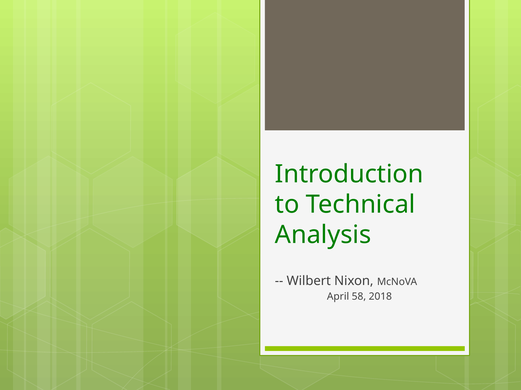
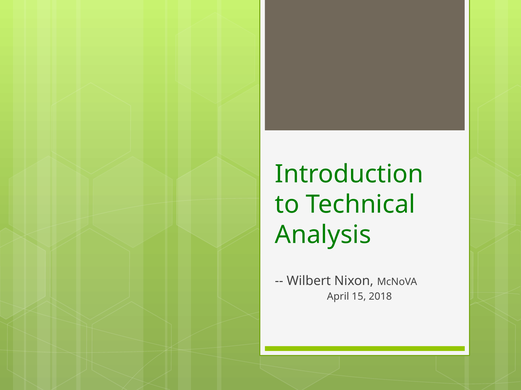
58: 58 -> 15
